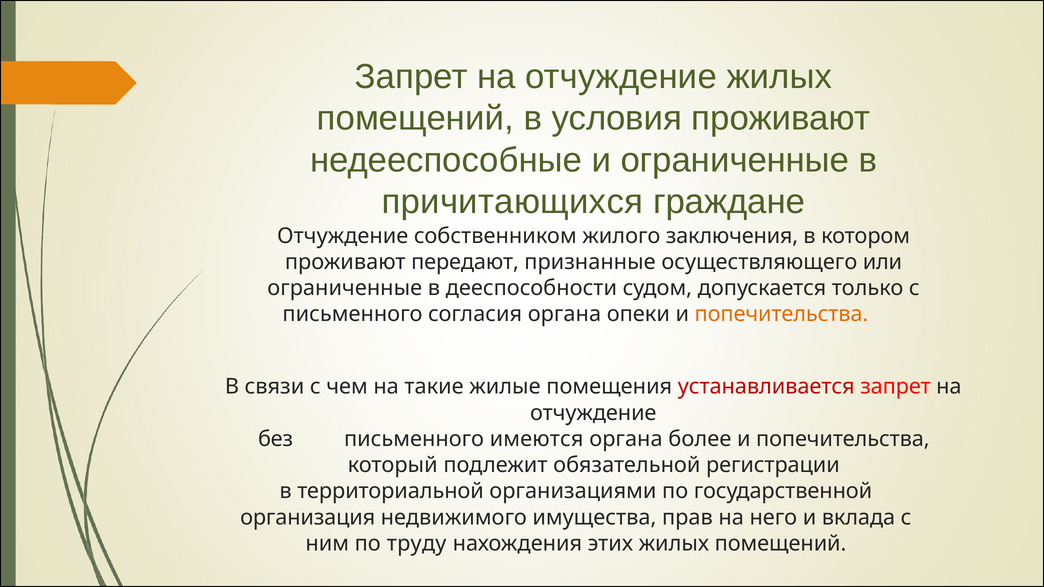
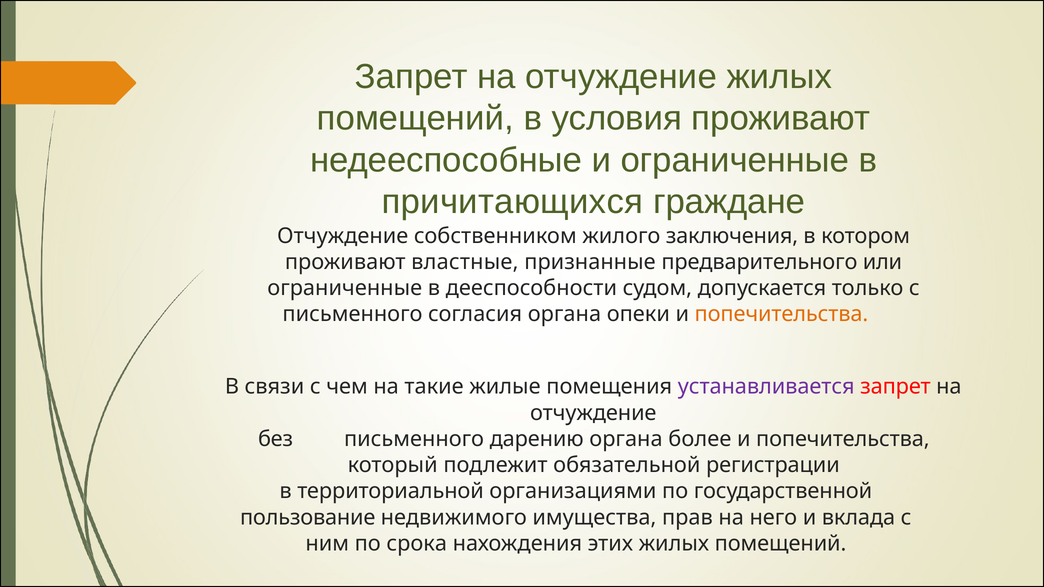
передают: передают -> властные
осуществляющего: осуществляющего -> предварительного
устанавливается colour: red -> purple
имеются: имеются -> дарению
организация: организация -> пользование
труду: труду -> срока
